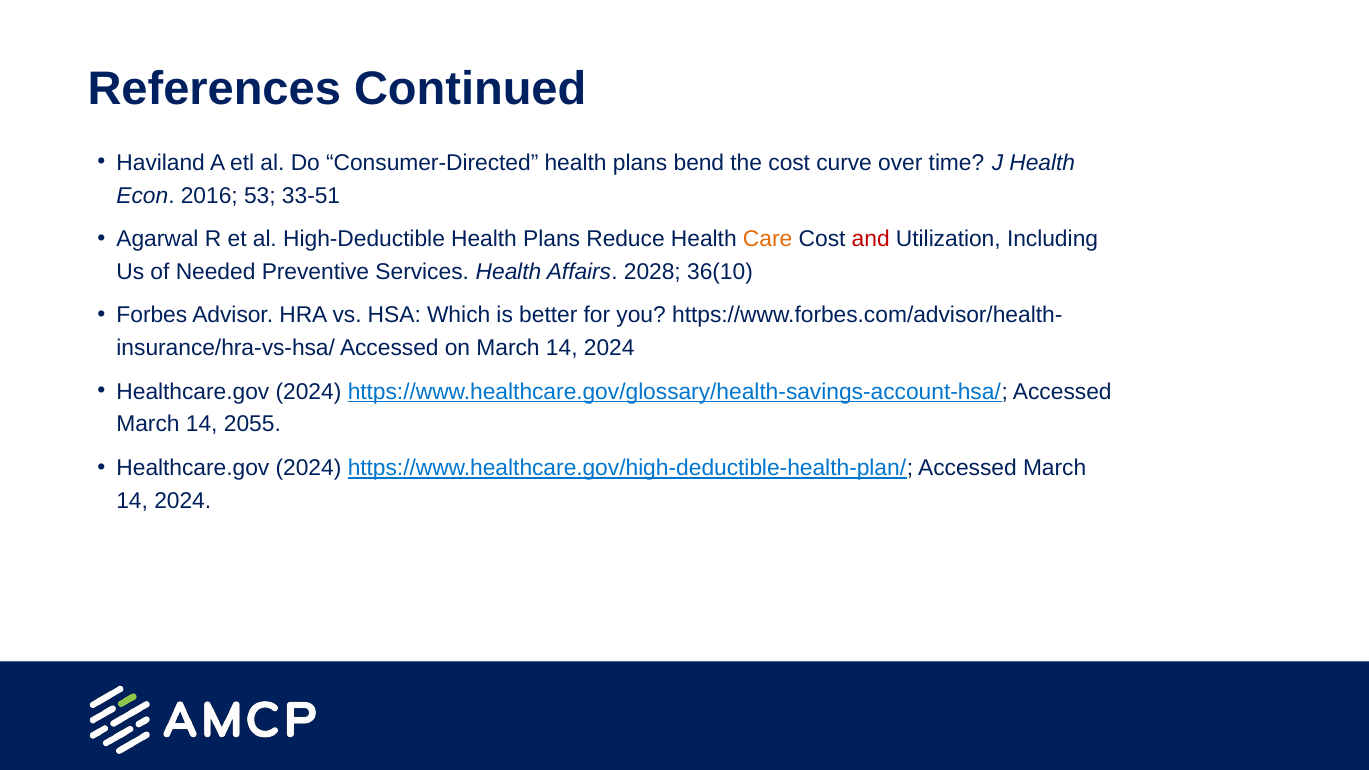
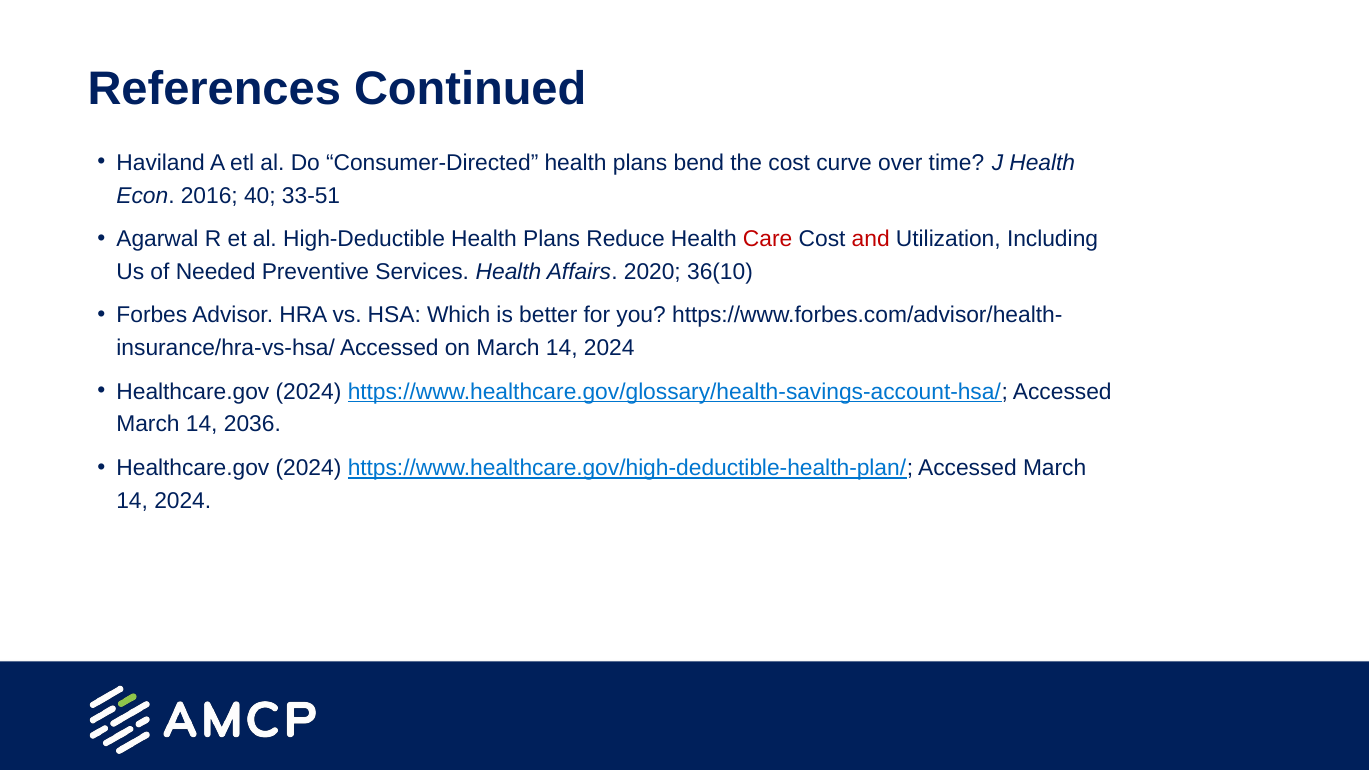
53: 53 -> 40
Care colour: orange -> red
2028: 2028 -> 2020
2055: 2055 -> 2036
